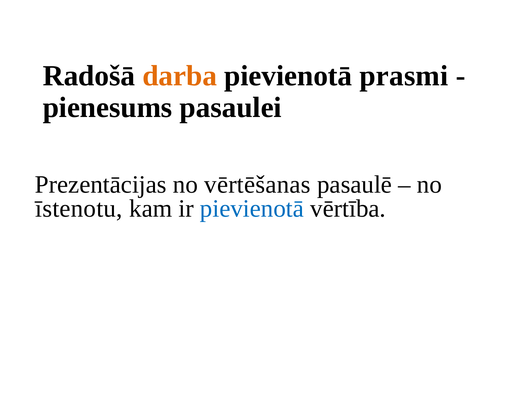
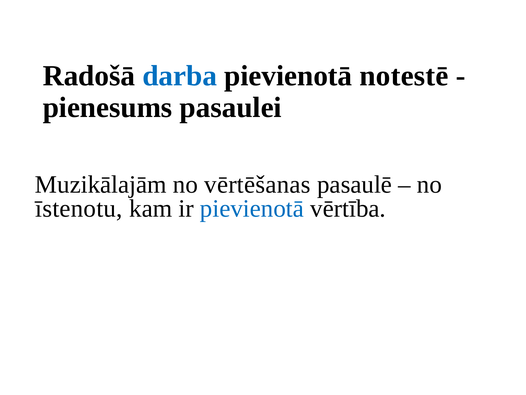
darba colour: orange -> blue
prasmi: prasmi -> notestē
Prezentācijas: Prezentācijas -> Muzikālajām
